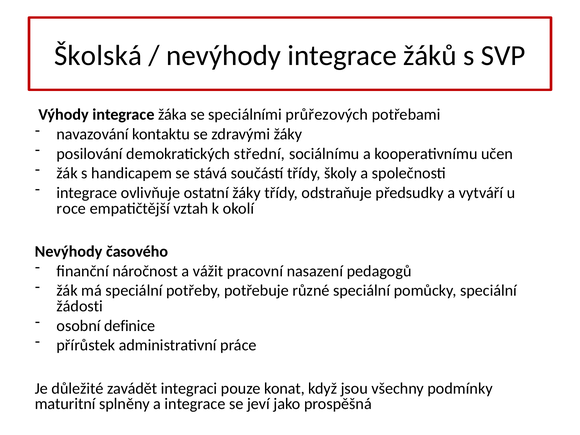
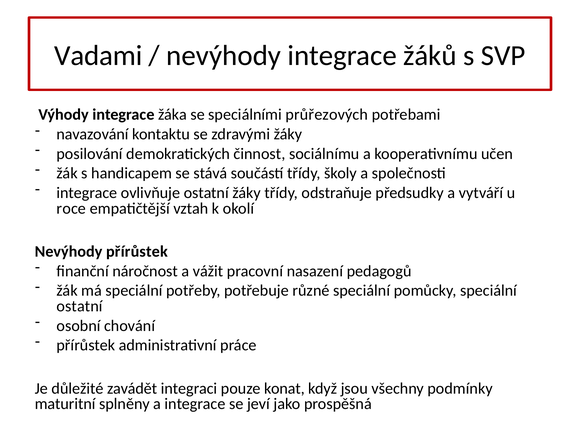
Školská: Školská -> Vadami
střední: střední -> činnost
Nevýhody časového: časového -> přírůstek
žádosti at (80, 306): žádosti -> ostatní
definice: definice -> chování
